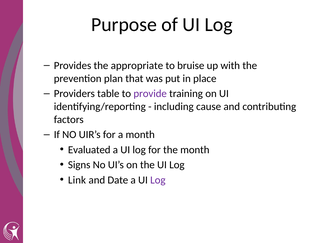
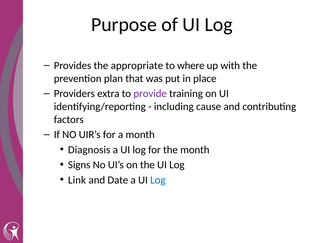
bruise: bruise -> where
table: table -> extra
Evaluated: Evaluated -> Diagnosis
Log at (158, 180) colour: purple -> blue
